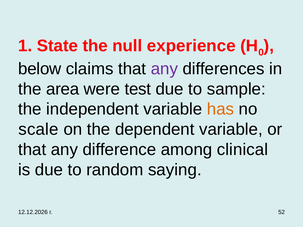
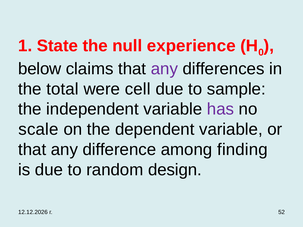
area: area -> total
test: test -> cell
has colour: orange -> purple
clinical: clinical -> finding
saying: saying -> design
